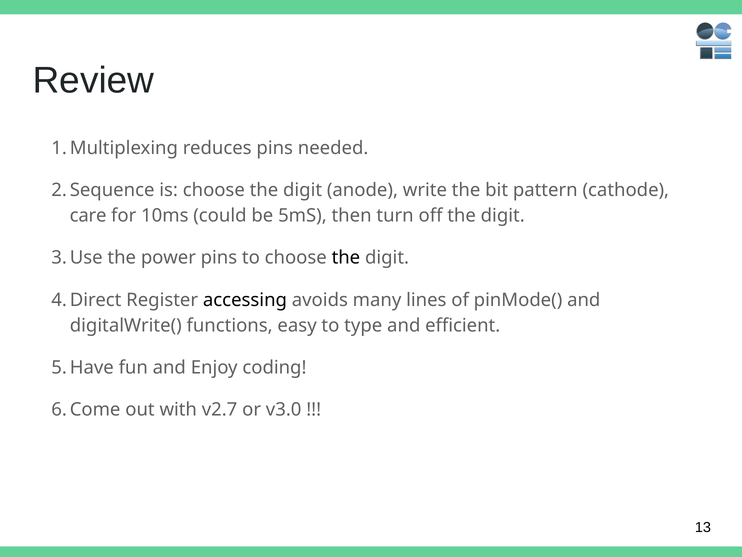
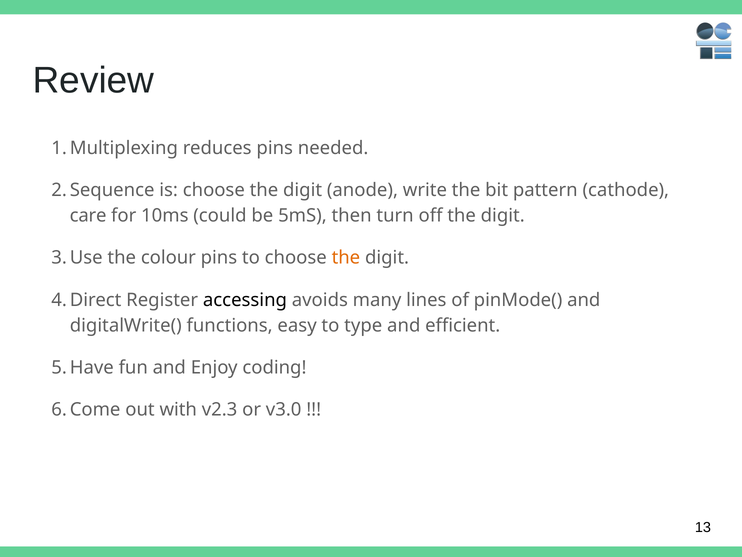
power: power -> colour
the at (346, 258) colour: black -> orange
v2.7: v2.7 -> v2.3
